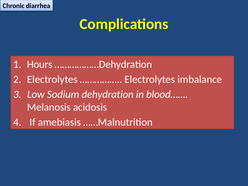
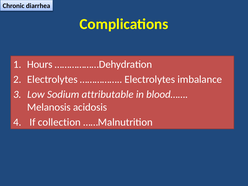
dehydration: dehydration -> attributable
amebiasis: amebiasis -> collection
